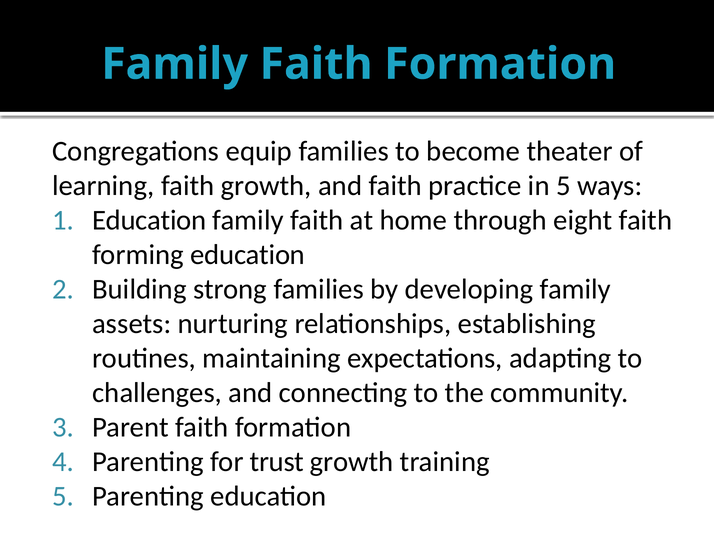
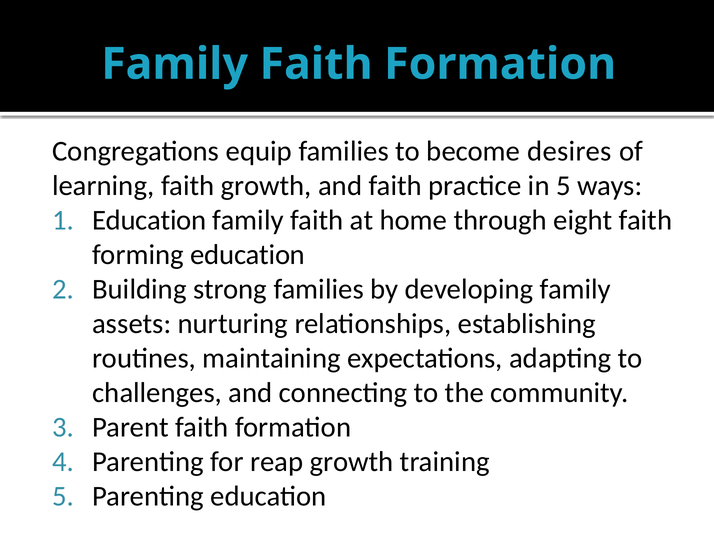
theater: theater -> desires
trust: trust -> reap
